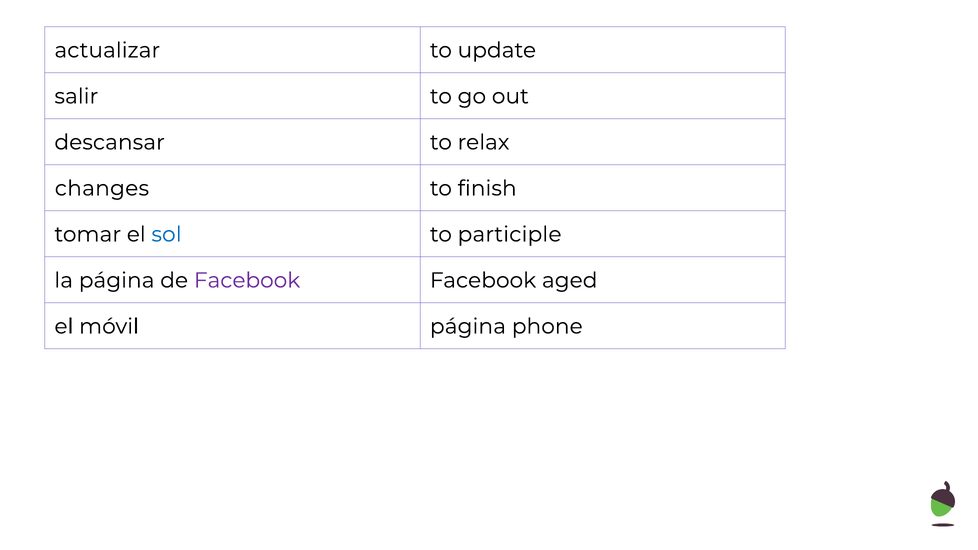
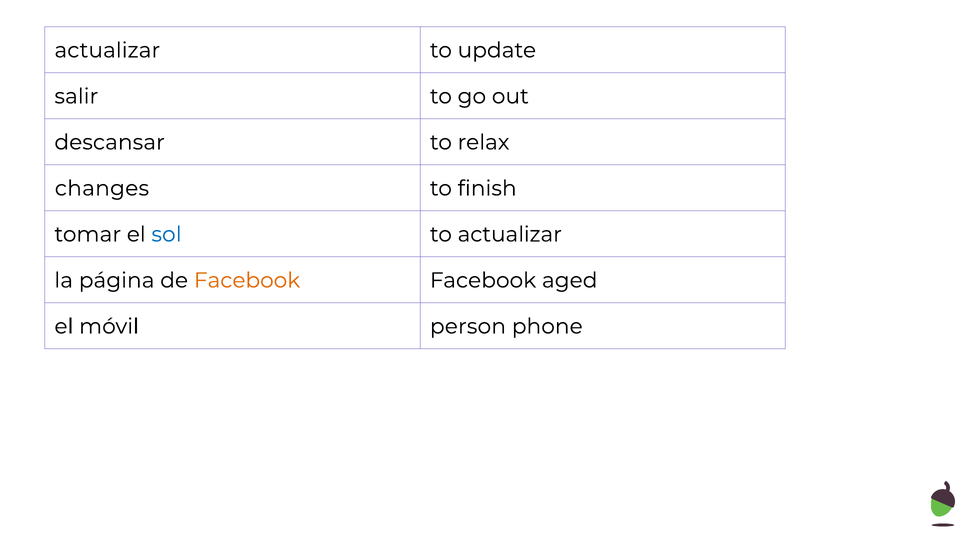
to participle: participle -> actualizar
Facebook at (247, 280) colour: purple -> orange
móvil página: página -> person
